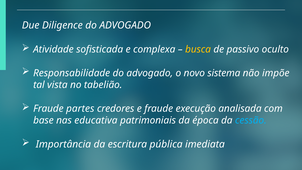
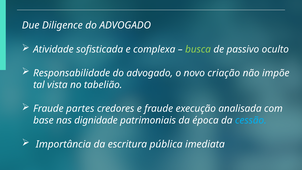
busca colour: yellow -> light green
sistema: sistema -> criação
educativa: educativa -> dignidade
